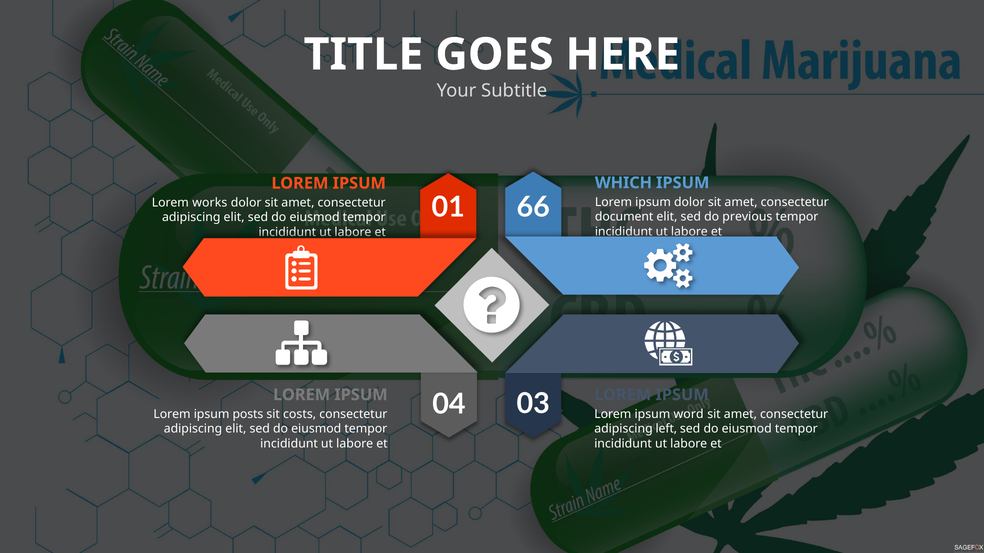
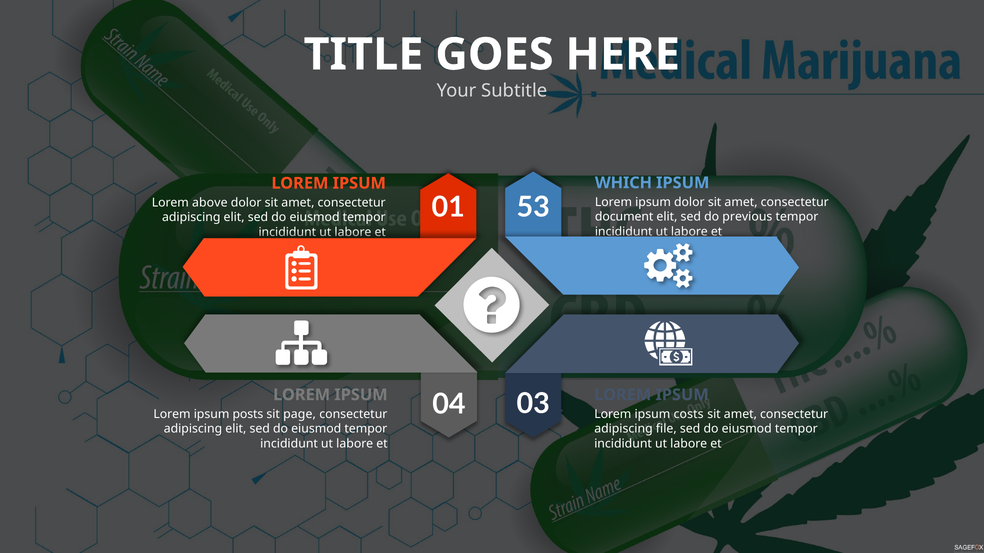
66: 66 -> 53
works: works -> above
costs: costs -> page
word: word -> costs
left: left -> file
